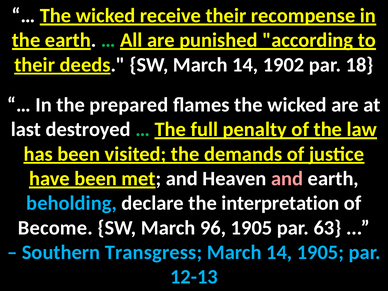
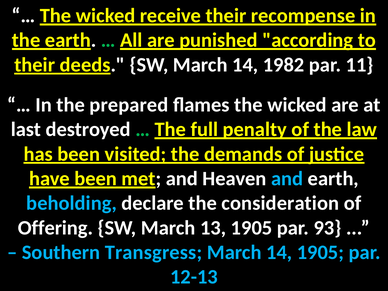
1902: 1902 -> 1982
18: 18 -> 11
and at (287, 179) colour: pink -> light blue
interpretation: interpretation -> consideration
Become: Become -> Offering
96: 96 -> 13
63: 63 -> 93
